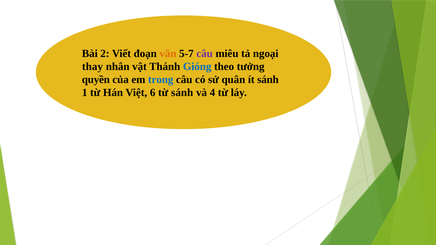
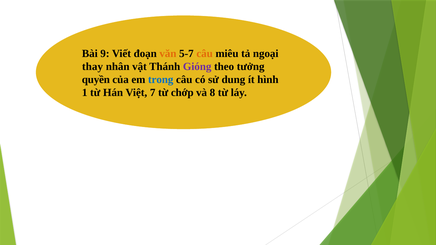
2: 2 -> 9
câu at (205, 54) colour: purple -> orange
Gióng colour: blue -> purple
quân: quân -> dung
ít sánh: sánh -> hình
6: 6 -> 7
từ sánh: sánh -> chớp
4: 4 -> 8
